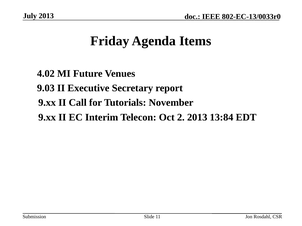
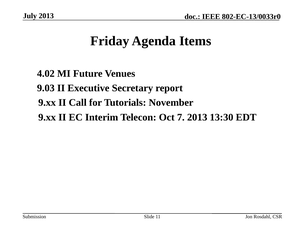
2: 2 -> 7
13:84: 13:84 -> 13:30
